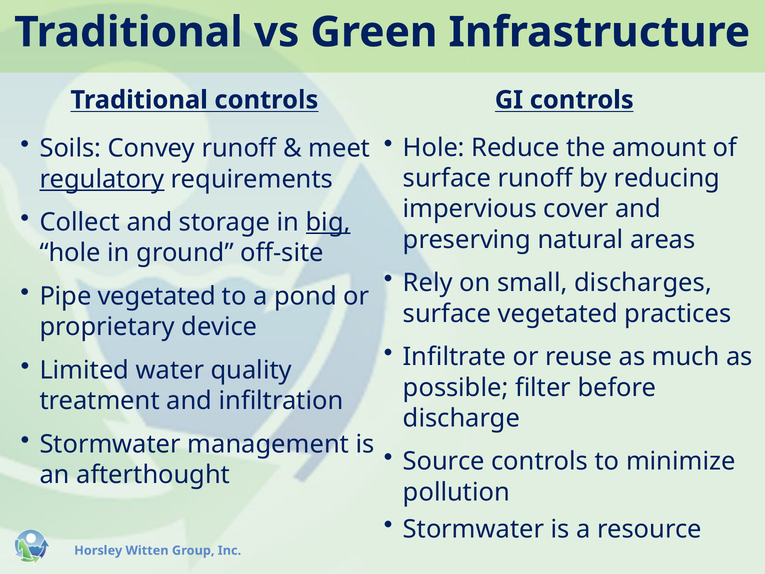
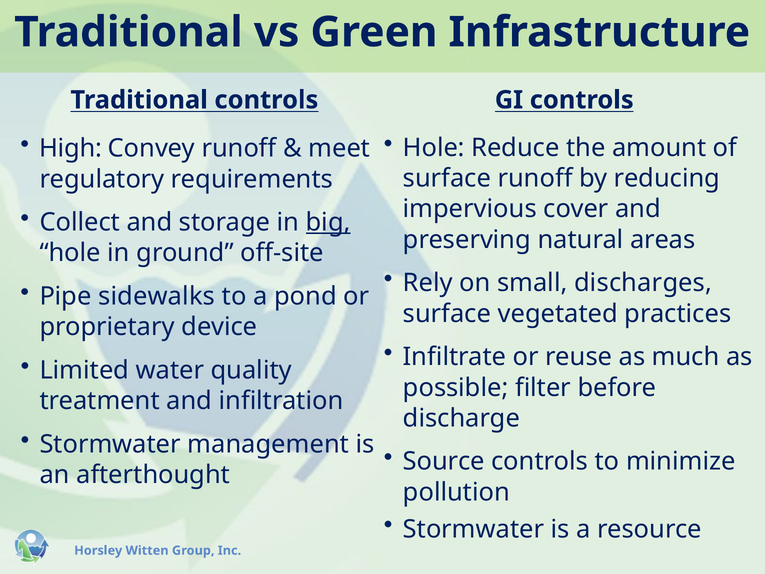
Soils: Soils -> High
regulatory underline: present -> none
Pipe vegetated: vegetated -> sidewalks
